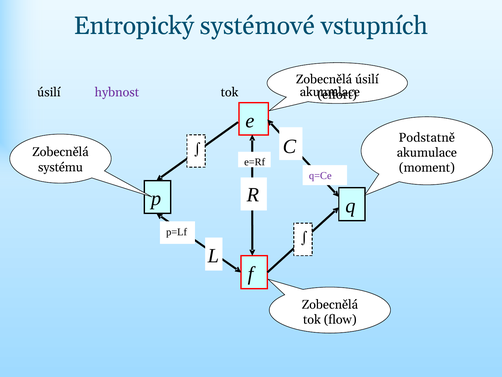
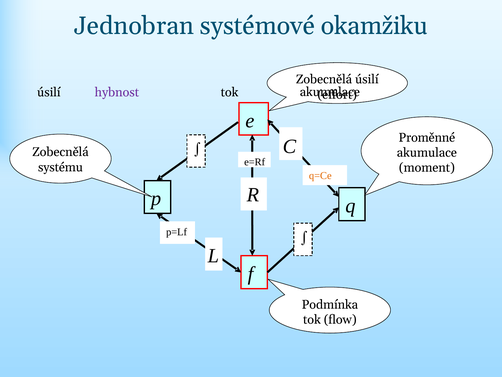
Entropický: Entropický -> Jednobran
vstupních: vstupních -> okamžiku
Podstatně: Podstatně -> Proměnné
q=Ce colour: purple -> orange
Zobecnělá at (330, 304): Zobecnělá -> Podmínka
